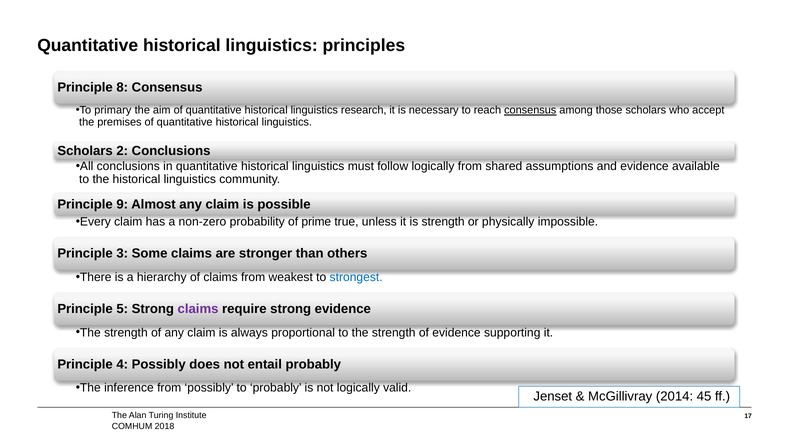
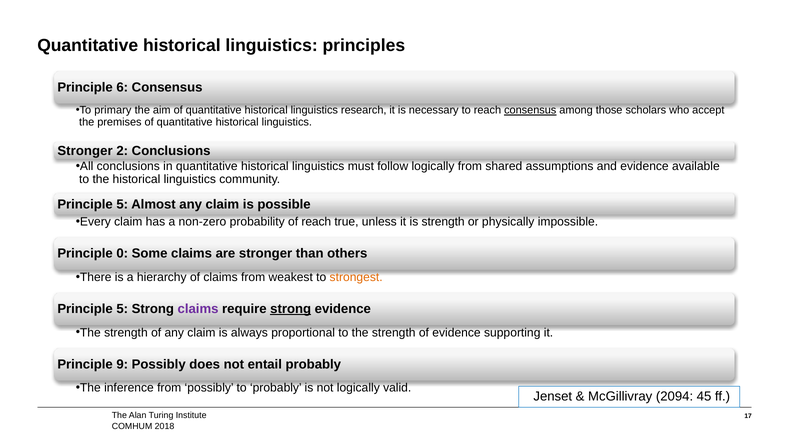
8: 8 -> 6
Scholars at (85, 151): Scholars -> Stronger
9 at (122, 204): 9 -> 5
of prime: prime -> reach
3: 3 -> 0
strongest colour: blue -> orange
strong at (291, 309) underline: none -> present
4: 4 -> 9
2014: 2014 -> 2094
